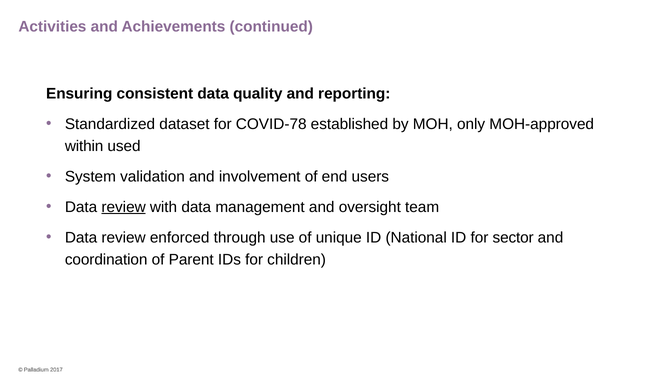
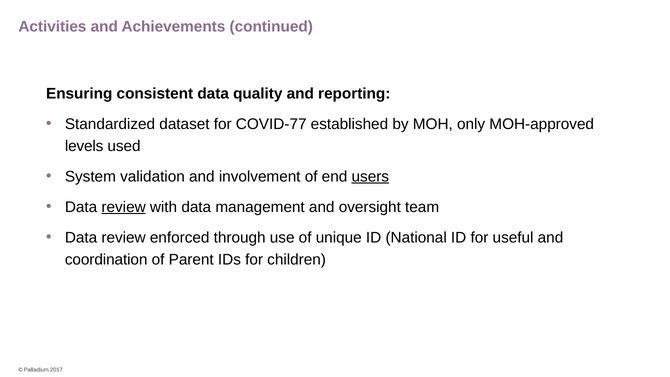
COVID-78: COVID-78 -> COVID-77
within: within -> levels
users underline: none -> present
sector: sector -> useful
